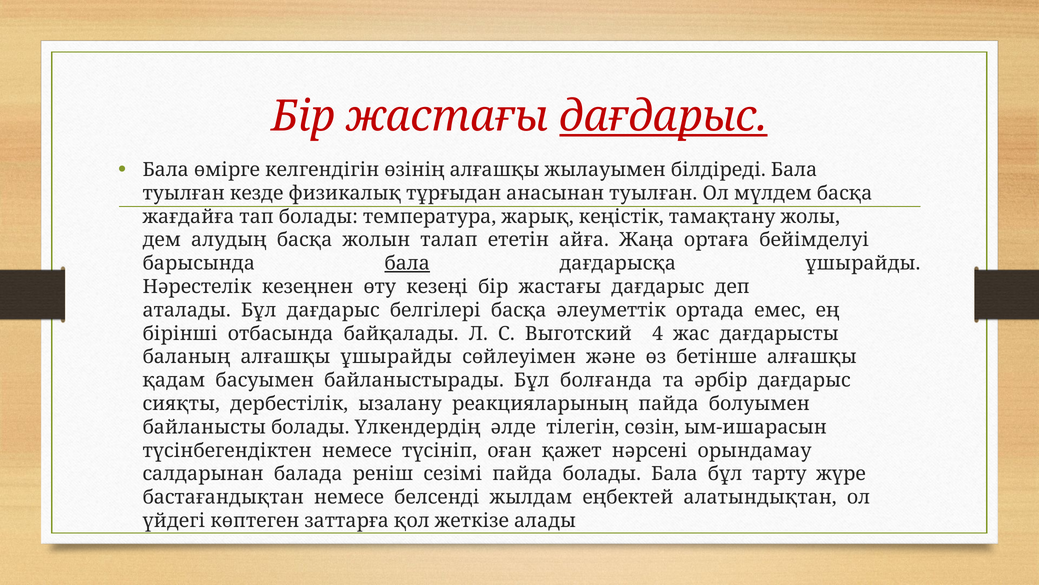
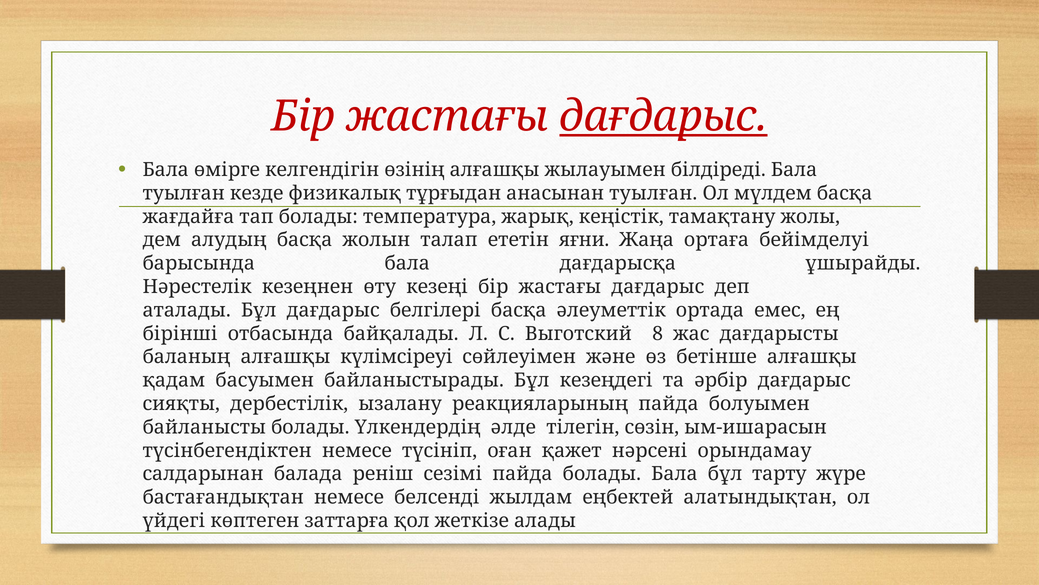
айға: айға -> яғни
бала at (407, 263) underline: present -> none
4: 4 -> 8
алғашқы ұшырайды: ұшырайды -> күлімсіреуі
болғанда: болғанда -> кезеңдегі
